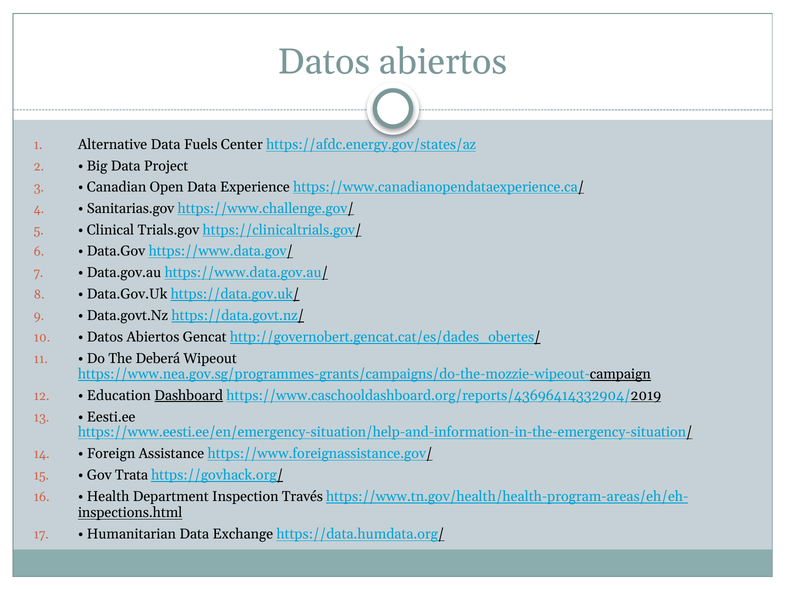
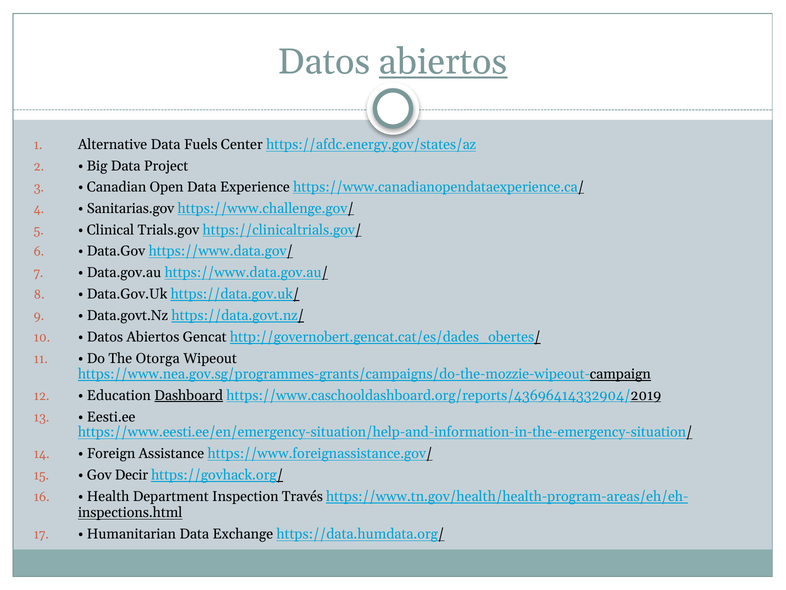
abiertos at (443, 62) underline: none -> present
Deberá: Deberá -> Otorga
Trata: Trata -> Decir
